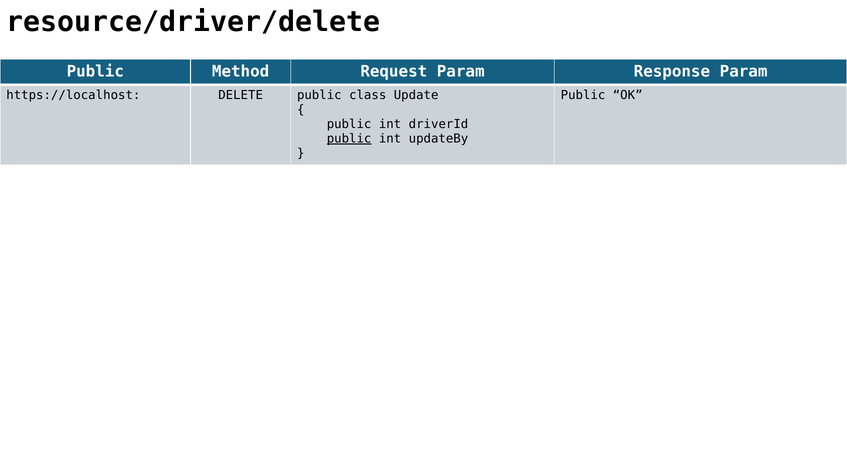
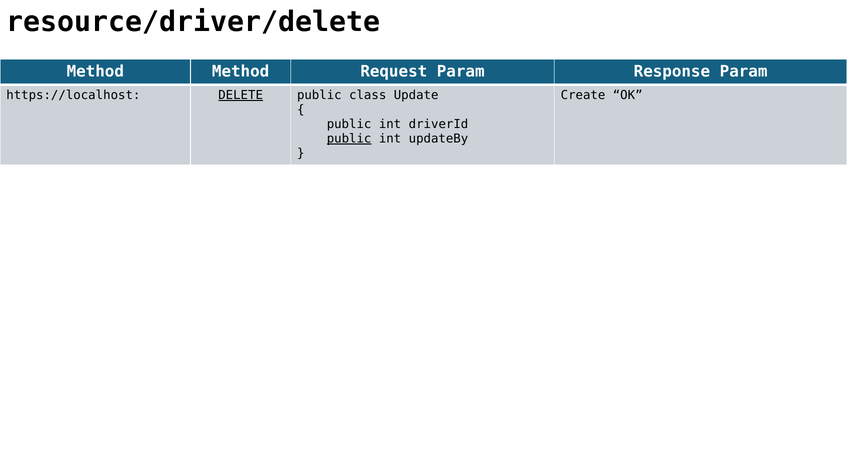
Public at (95, 72): Public -> Method
DELETE underline: none -> present
Public at (583, 95): Public -> Create
